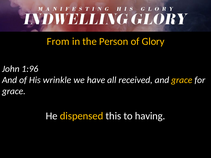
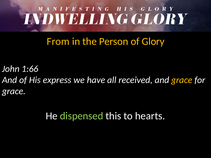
1:96: 1:96 -> 1:66
wrinkle: wrinkle -> express
dispensed colour: yellow -> light green
having: having -> hearts
